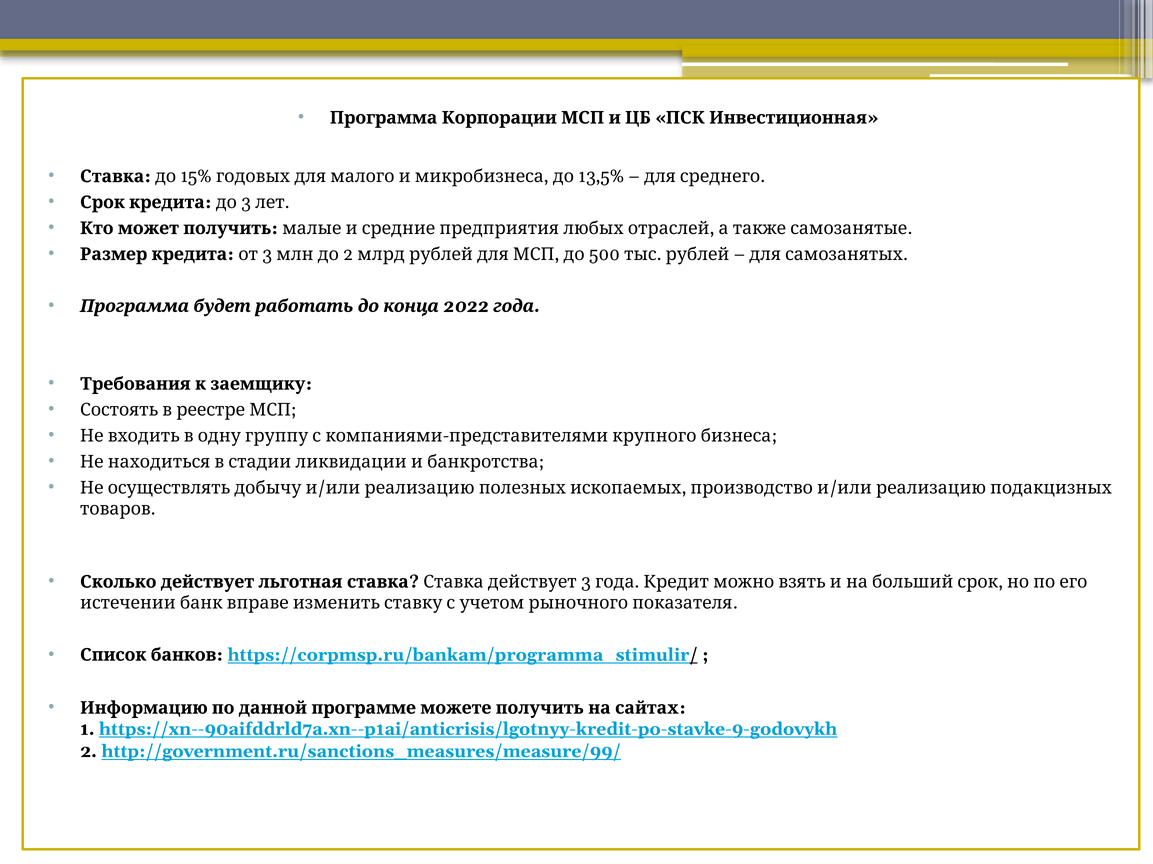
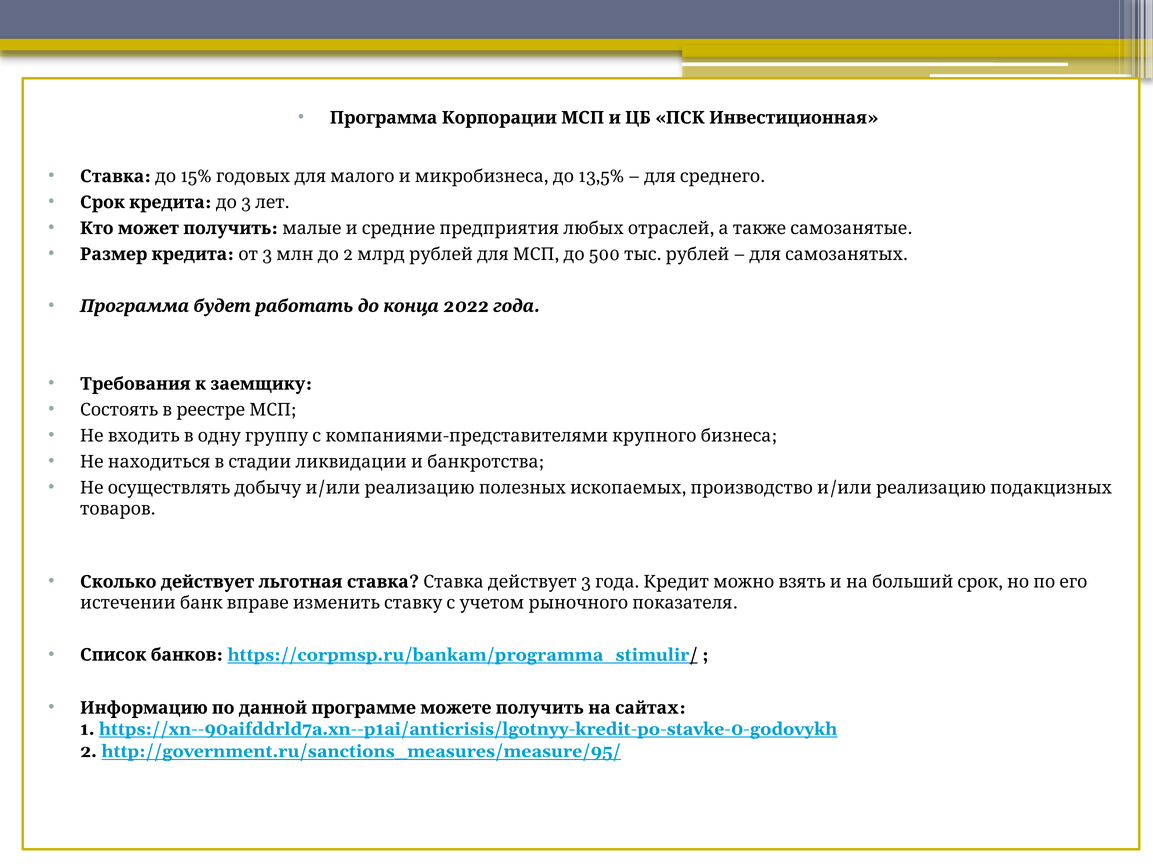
https://xn--90aifddrld7a.xn--p1ai/anticrisis/lgotnyy-kredit-po-stavke-9-godovykh: https://xn--90aifddrld7a.xn--p1ai/anticrisis/lgotnyy-kredit-po-stavke-9-godovykh -> https://xn--90aifddrld7a.xn--p1ai/anticrisis/lgotnyy-kredit-po-stavke-0-godovykh
http://government.ru/sanctions_measures/measure/99/: http://government.ru/sanctions_measures/measure/99/ -> http://government.ru/sanctions_measures/measure/95/
